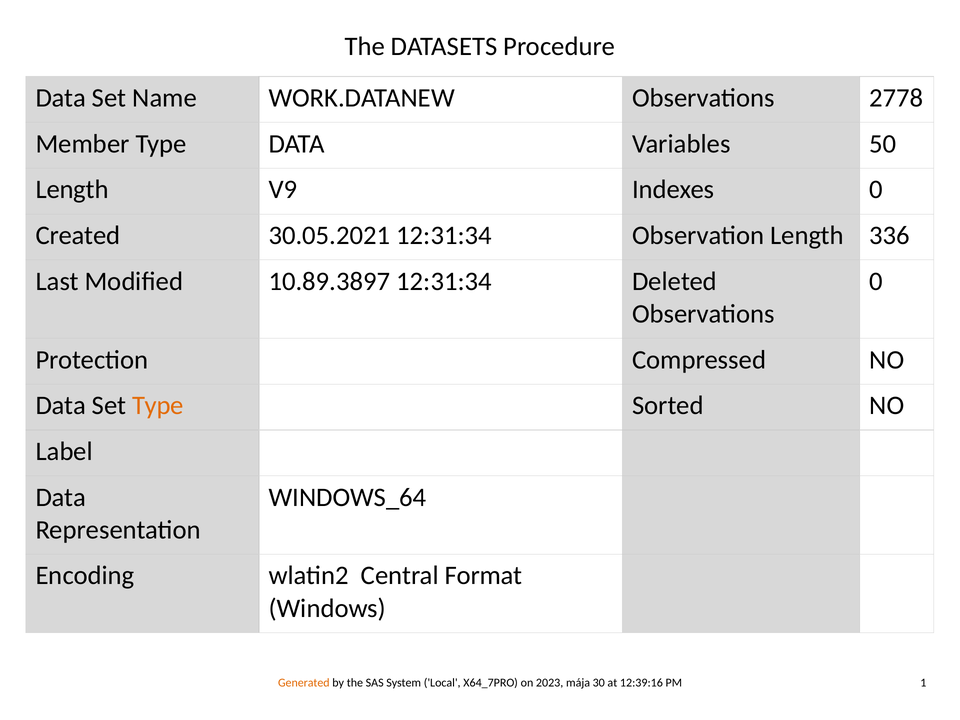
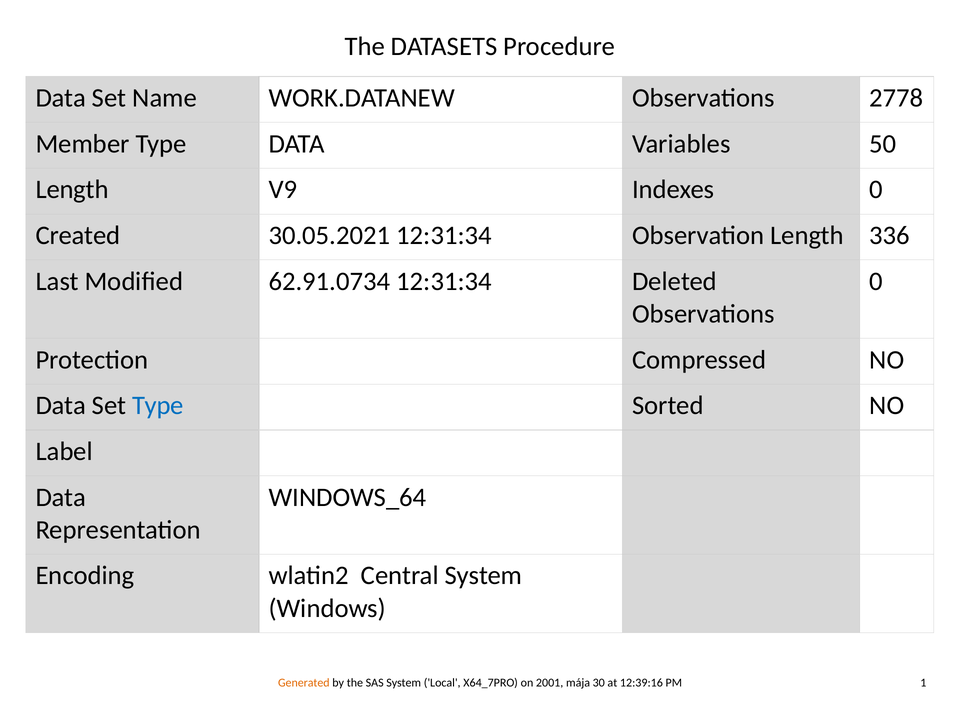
10.89.3897: 10.89.3897 -> 62.91.0734
Type at (158, 406) colour: orange -> blue
Central Format: Format -> System
2023: 2023 -> 2001
